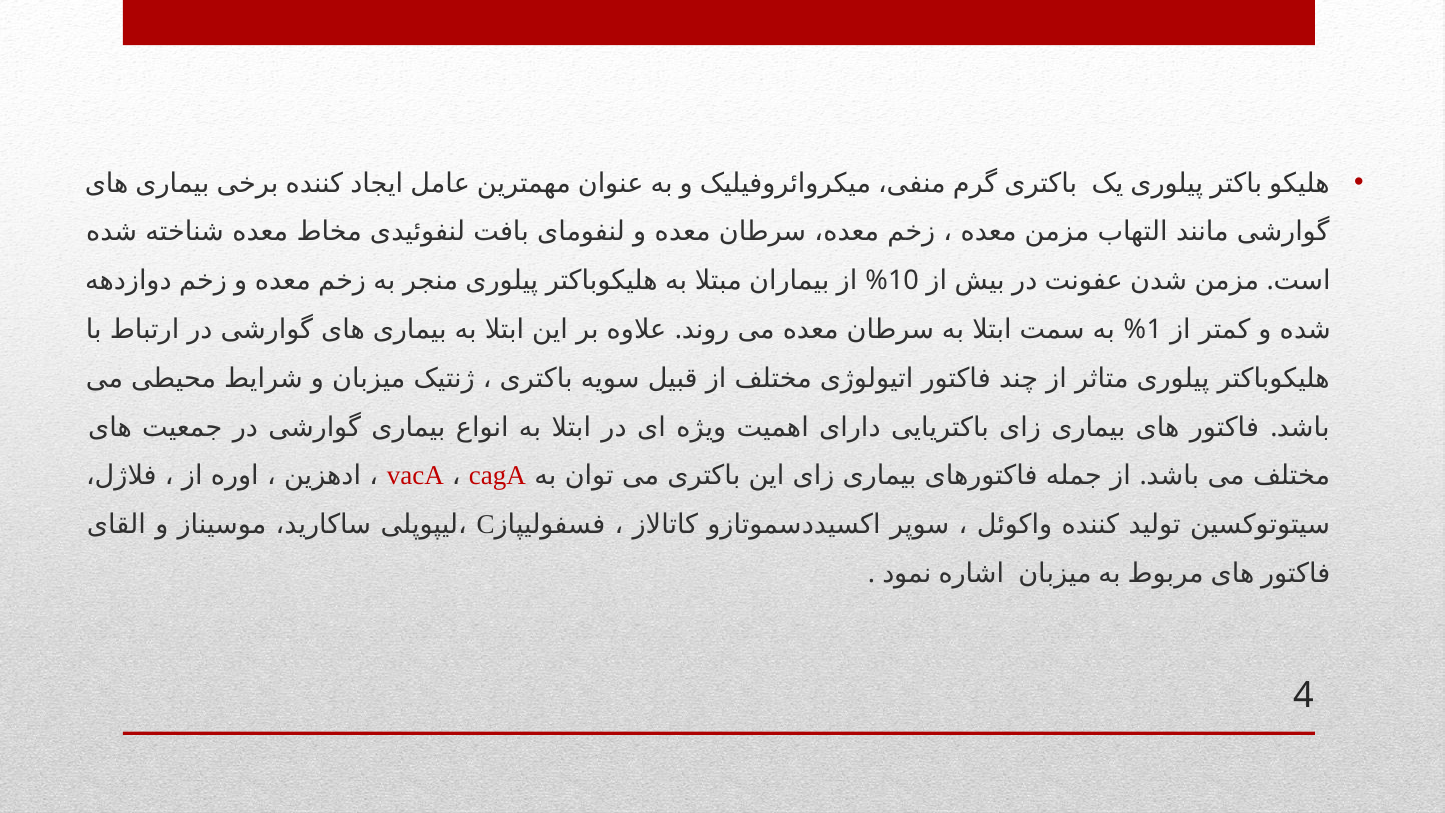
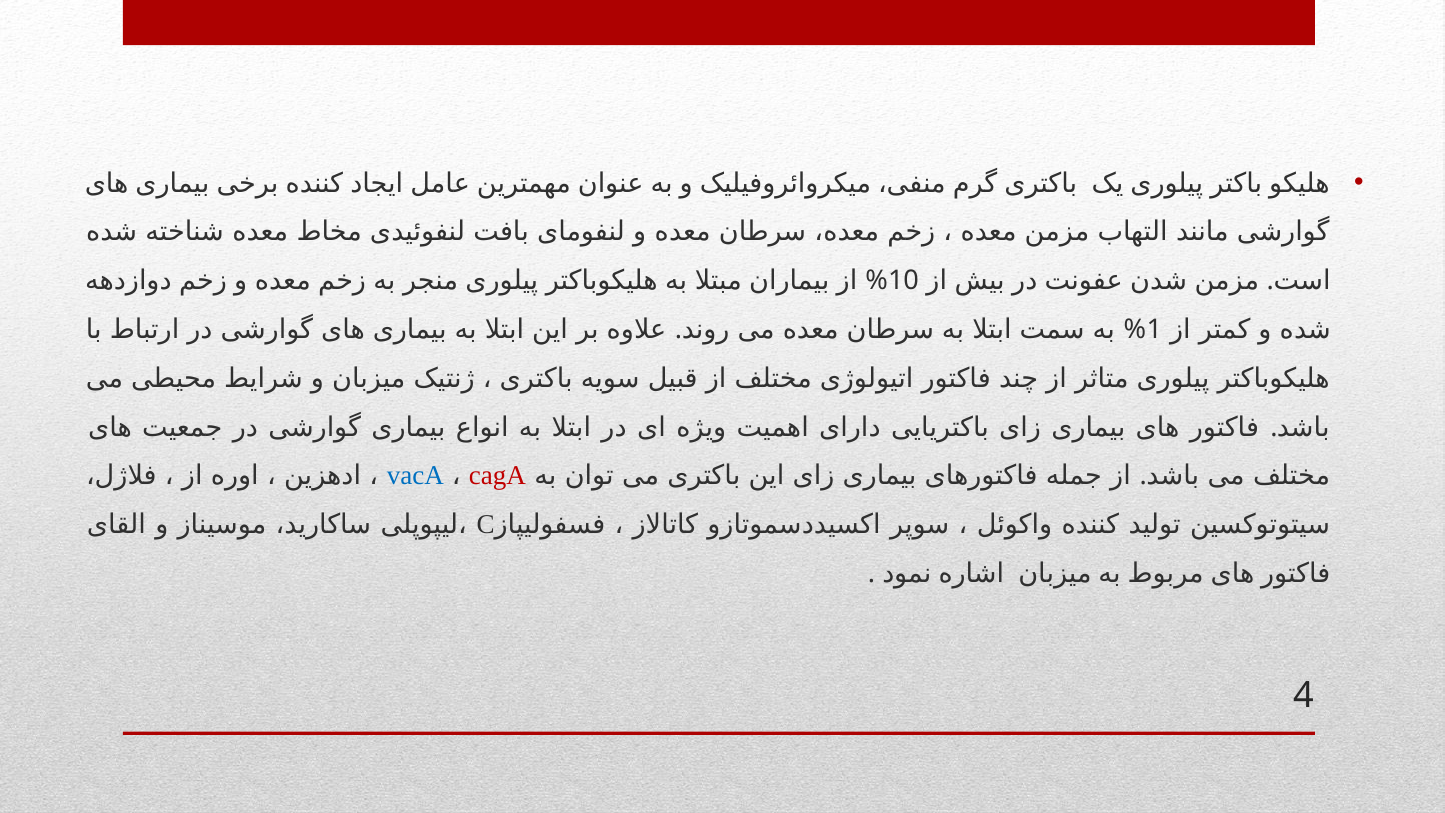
vacA colour: red -> blue
